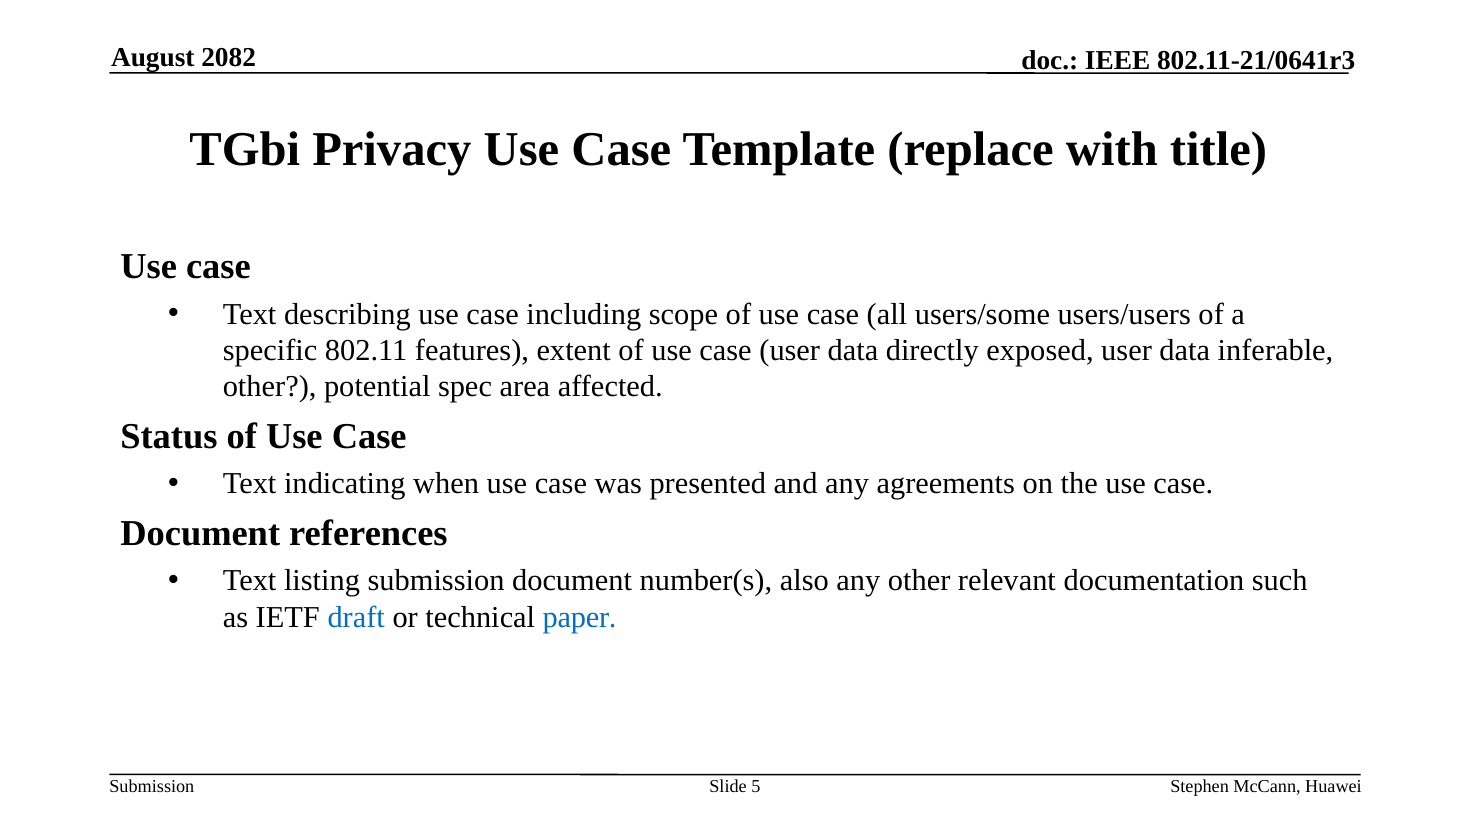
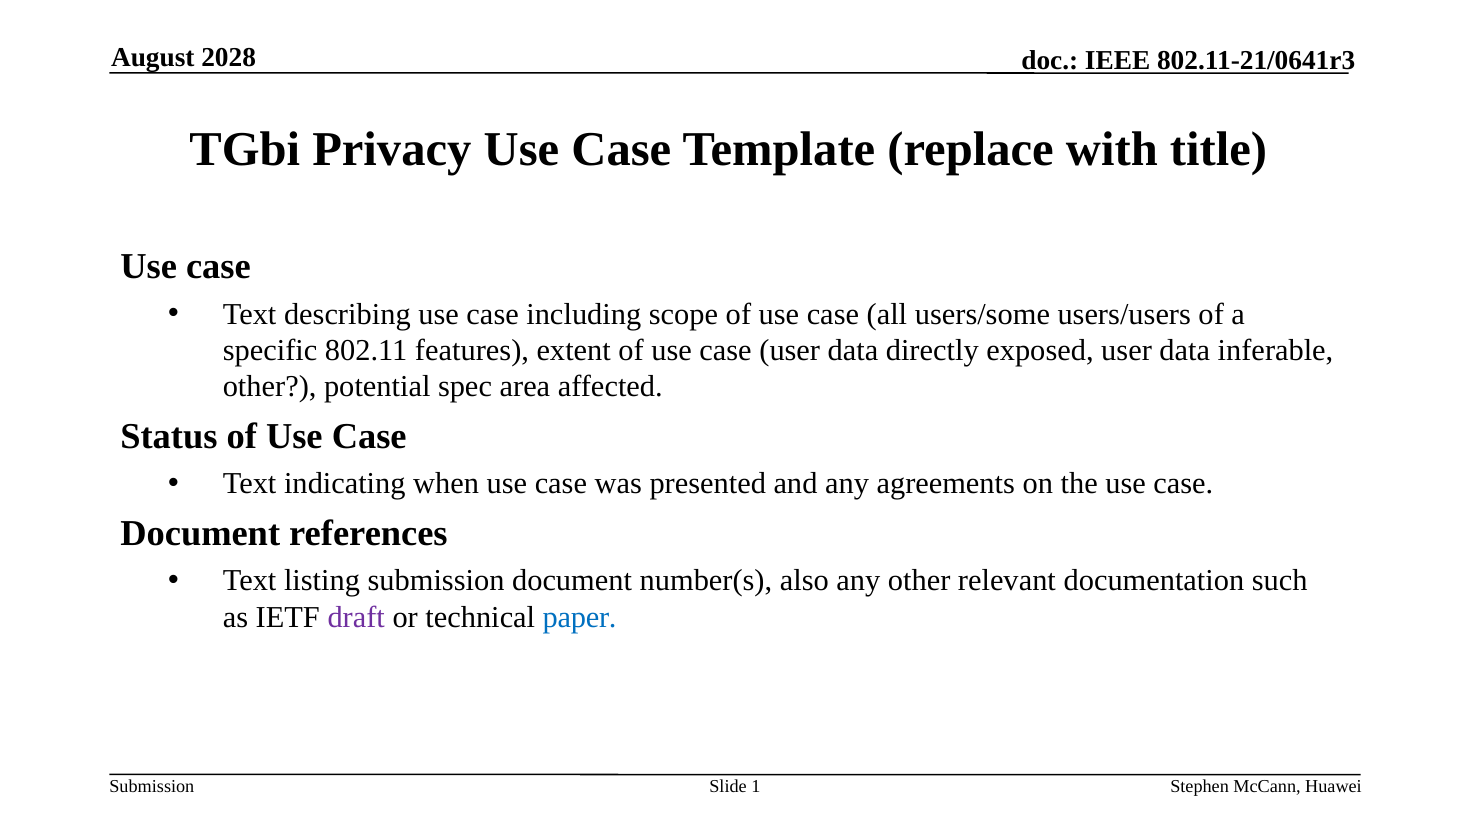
2082: 2082 -> 2028
draft colour: blue -> purple
5: 5 -> 1
